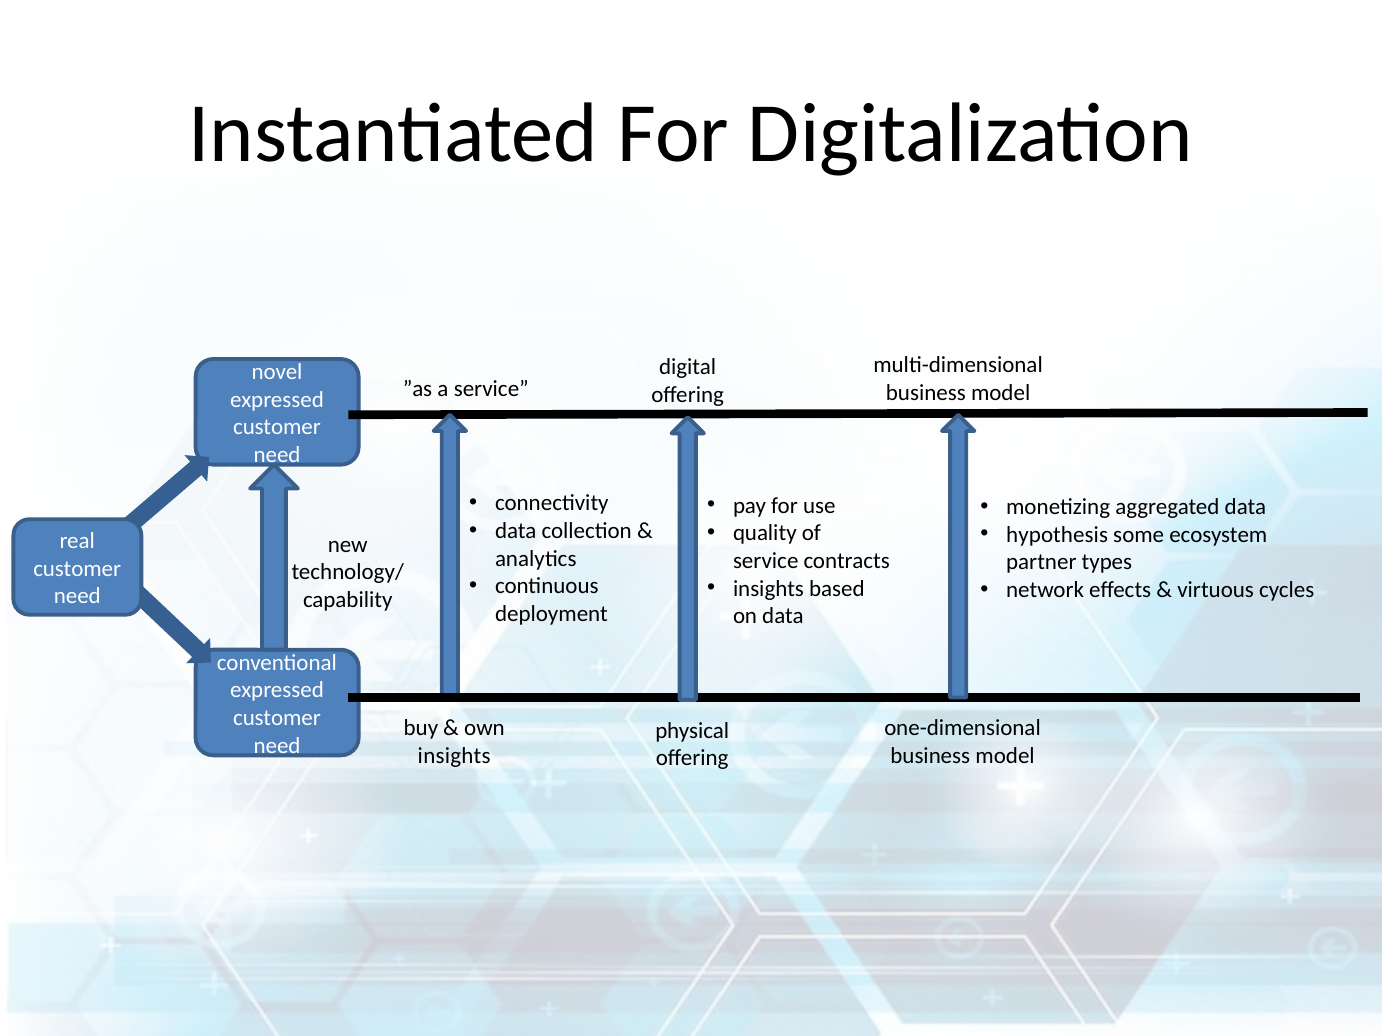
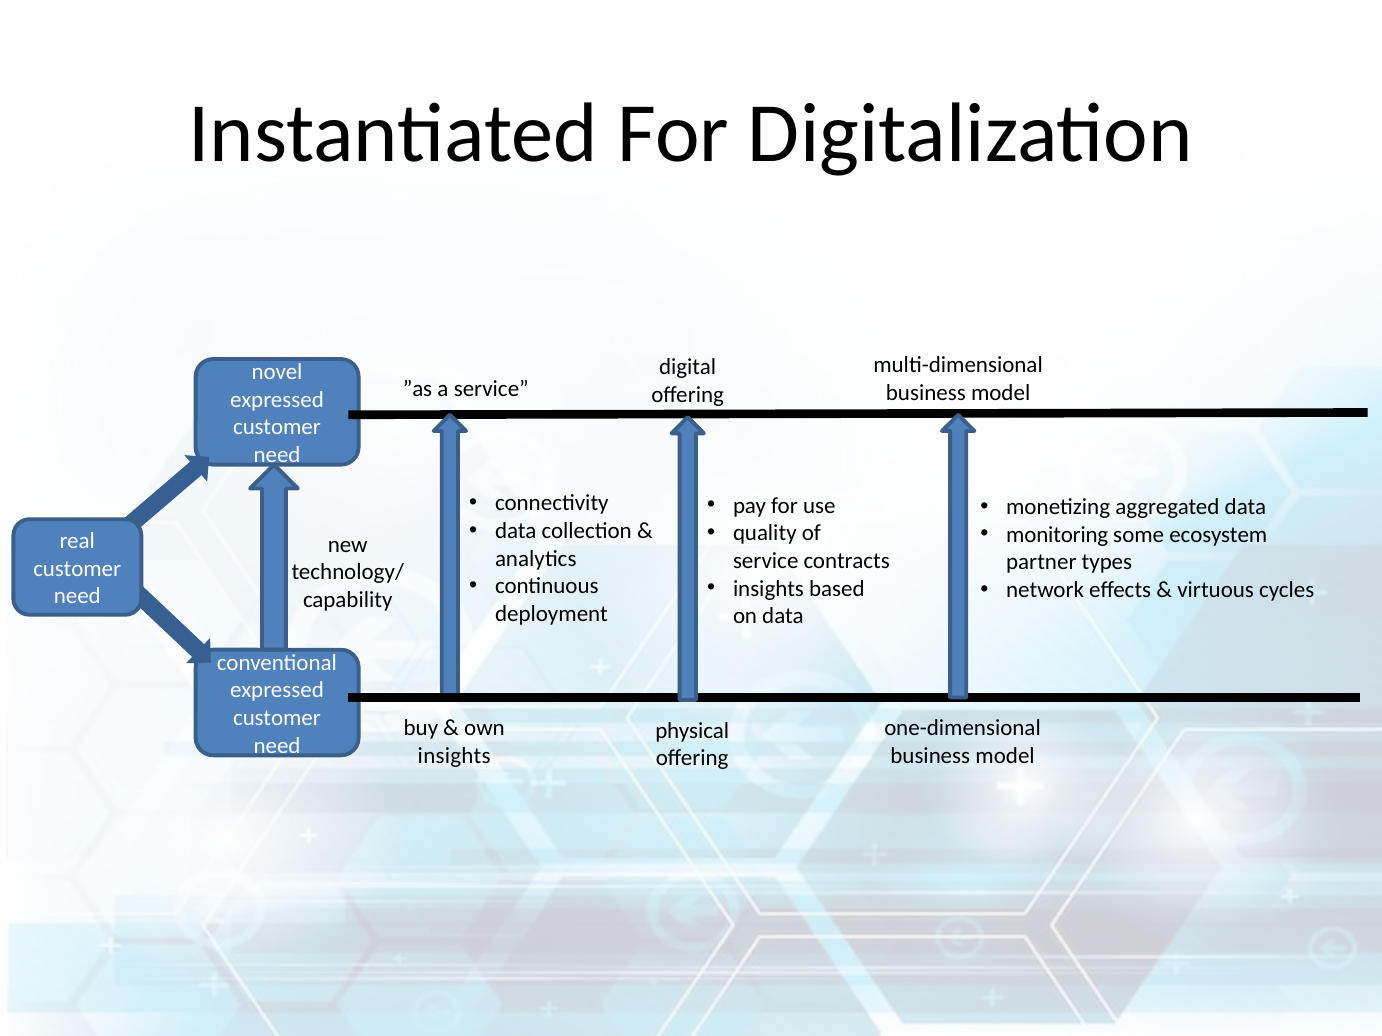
hypothesis: hypothesis -> monitoring
